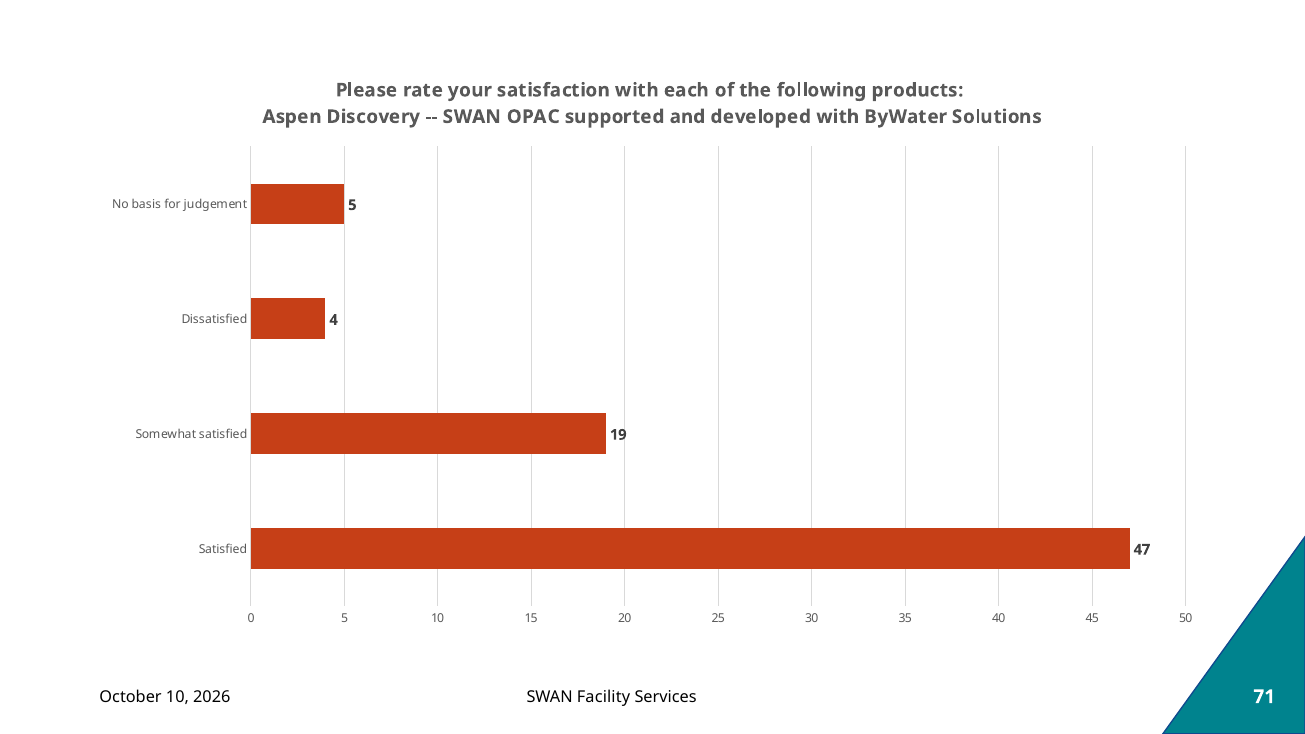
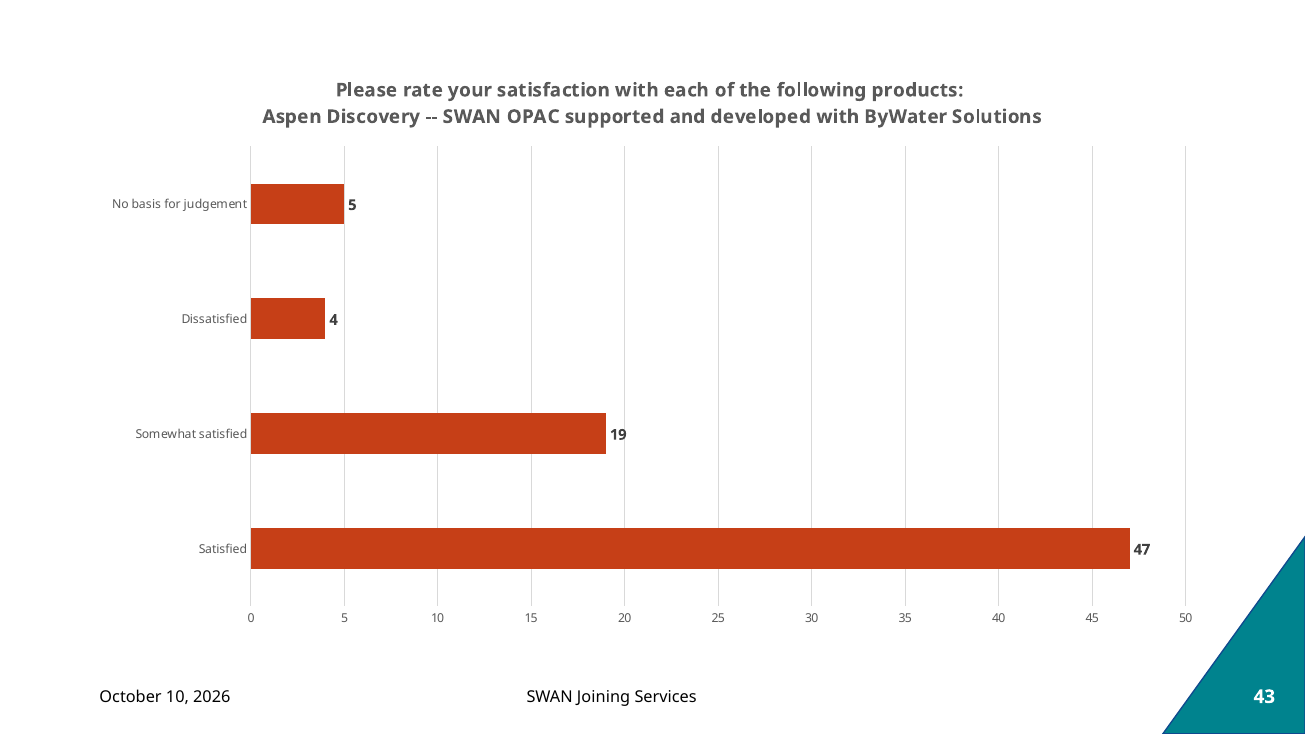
Facility: Facility -> Joining
71: 71 -> 43
